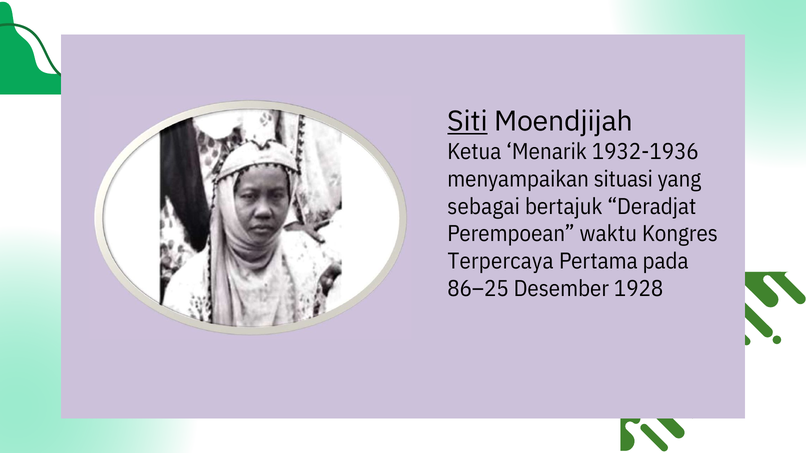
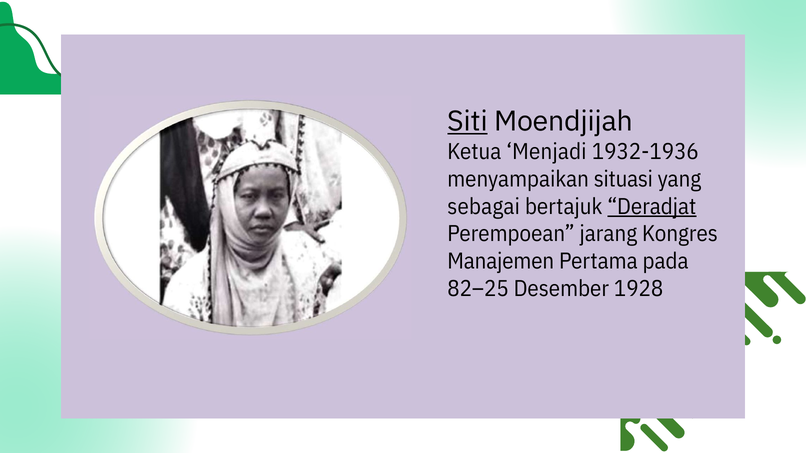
Menarik: Menarik -> Menjadi
Deradjat underline: none -> present
waktu: waktu -> jarang
Terpercaya: Terpercaya -> Manajemen
86–25: 86–25 -> 82–25
